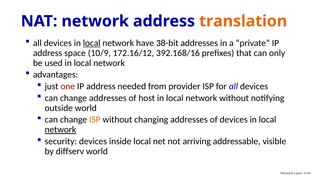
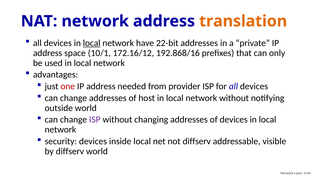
38-bit: 38-bit -> 22-bit
10/9: 10/9 -> 10/1
392.168/16: 392.168/16 -> 192.868/16
ISP at (95, 120) colour: orange -> purple
network at (60, 130) underline: present -> none
not arriving: arriving -> diffserv
